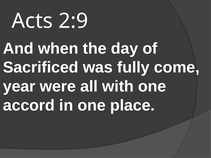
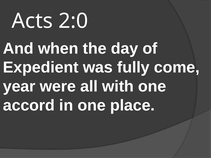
2:9: 2:9 -> 2:0
Sacrificed: Sacrificed -> Expedient
